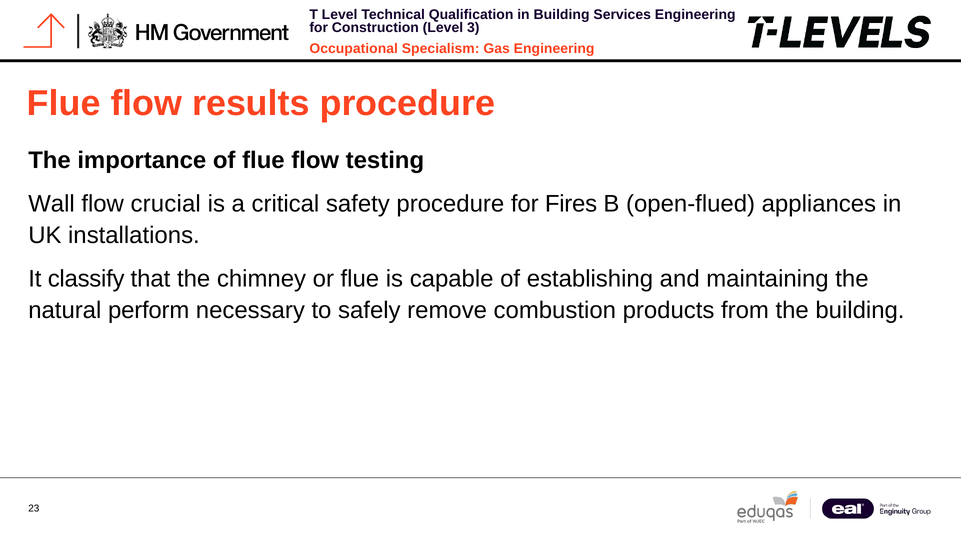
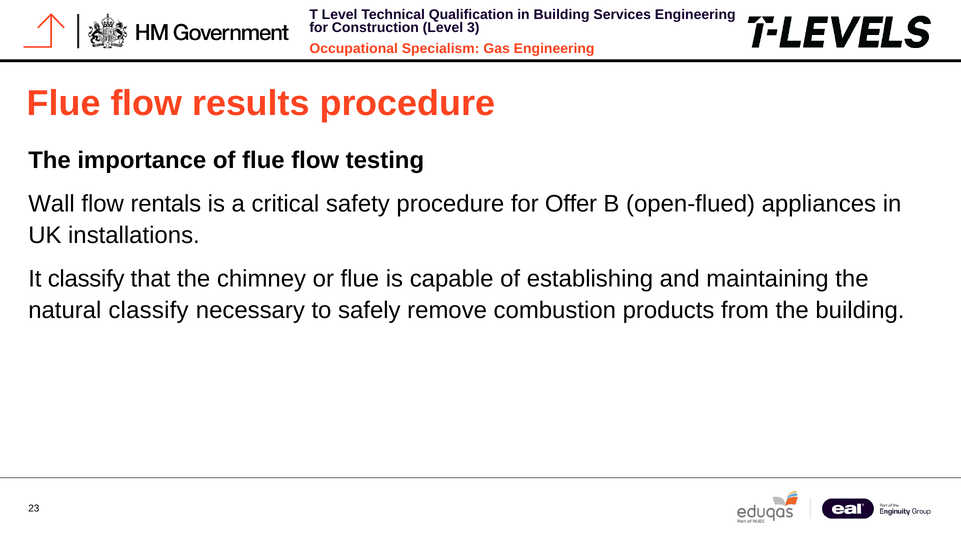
crucial: crucial -> rentals
Fires: Fires -> Offer
natural perform: perform -> classify
